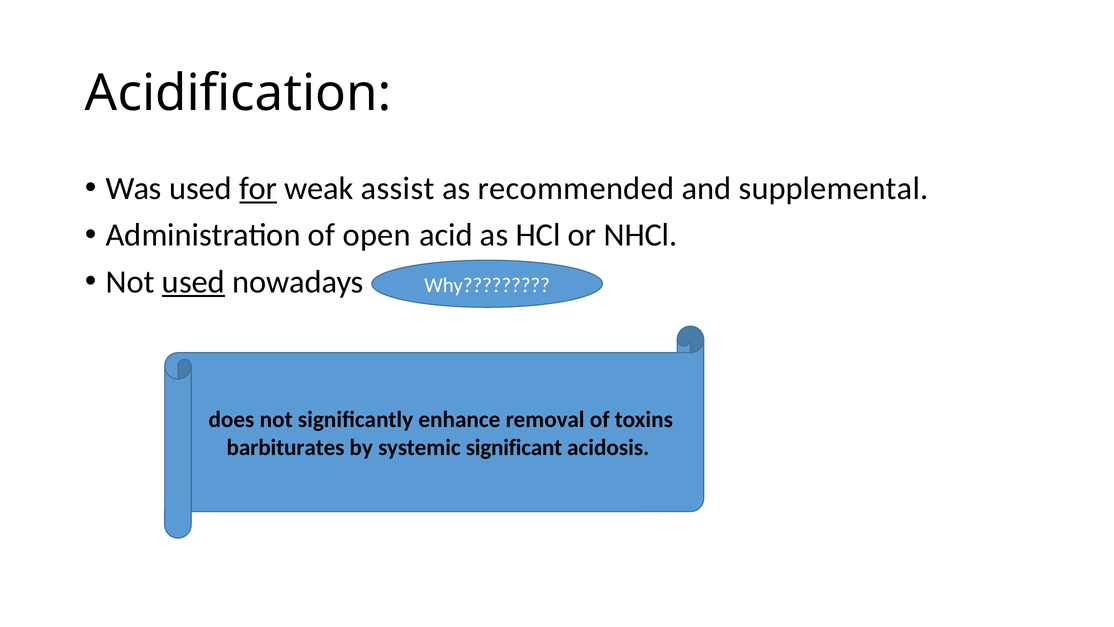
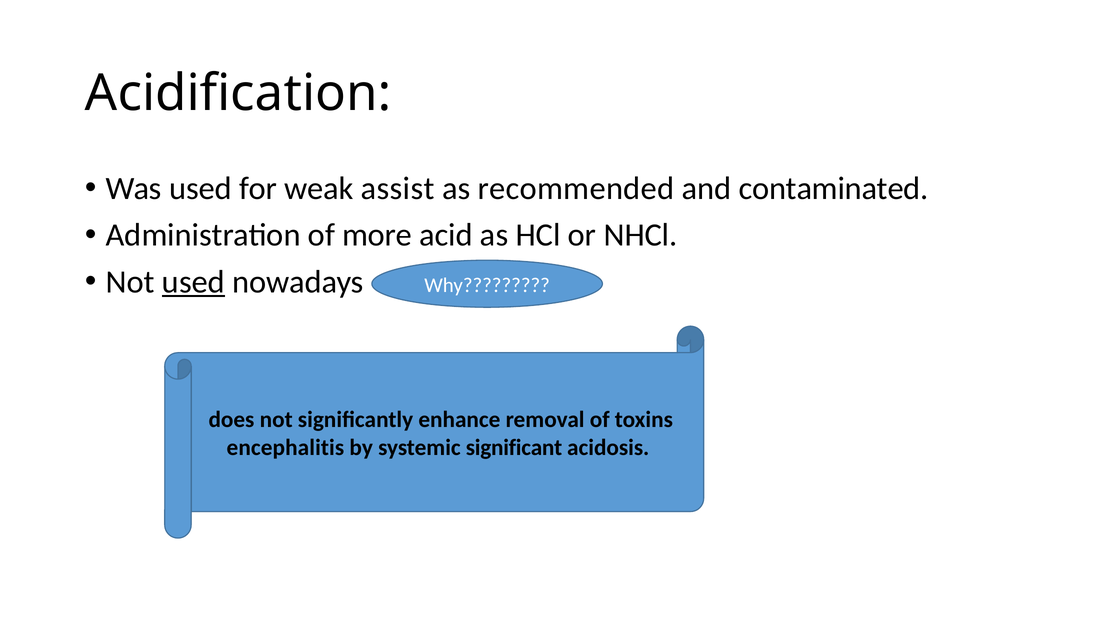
for underline: present -> none
supplemental: supplemental -> contaminated
open: open -> more
barbiturates: barbiturates -> encephalitis
